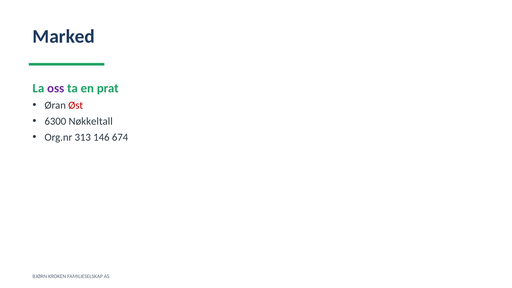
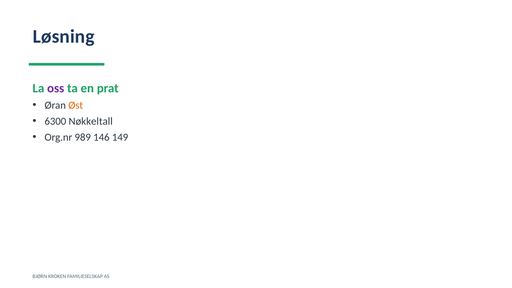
Marked: Marked -> Løsning
Øst colour: red -> orange
313: 313 -> 989
674: 674 -> 149
